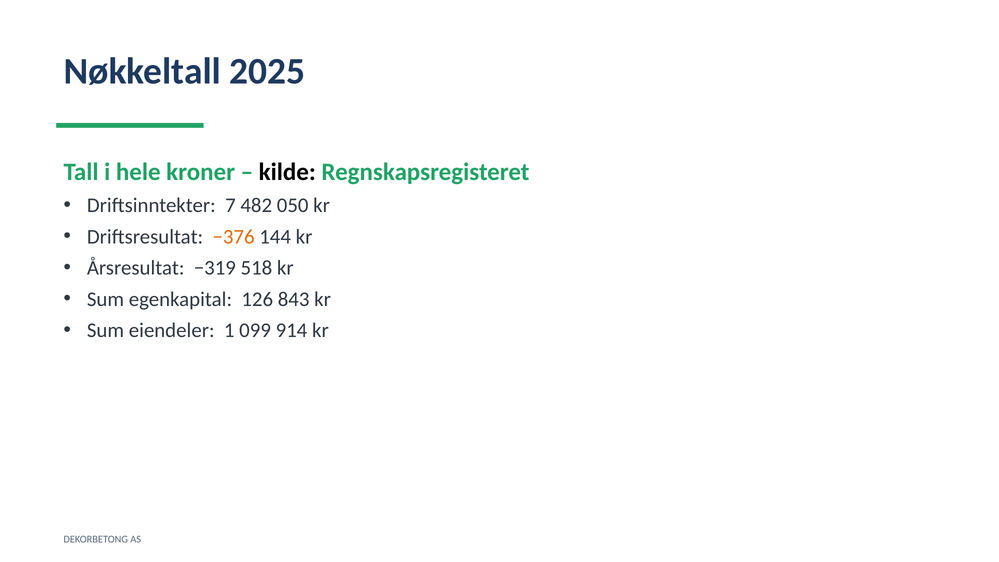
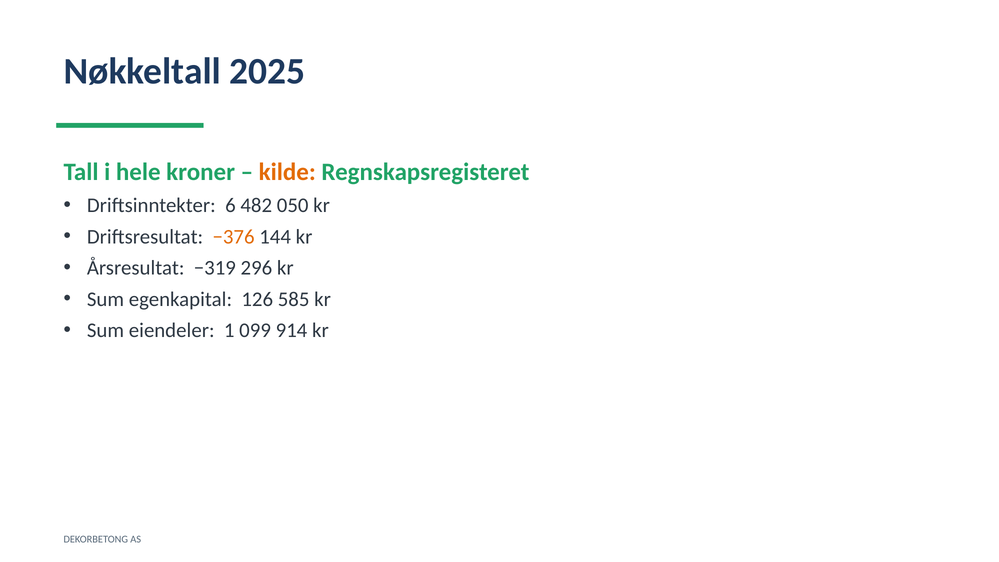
kilde colour: black -> orange
7: 7 -> 6
518: 518 -> 296
843: 843 -> 585
